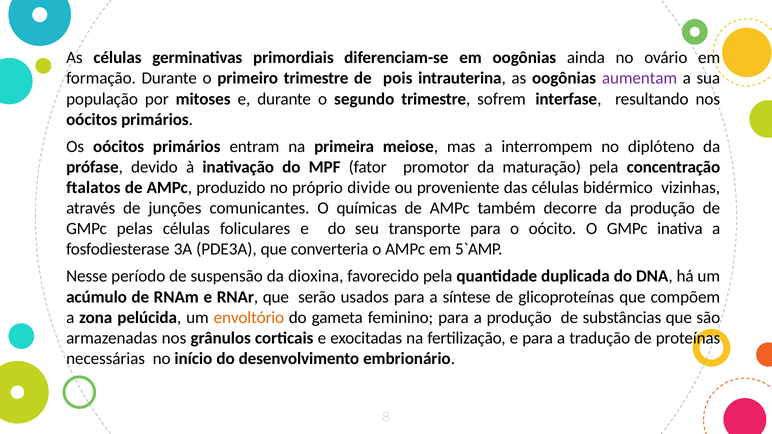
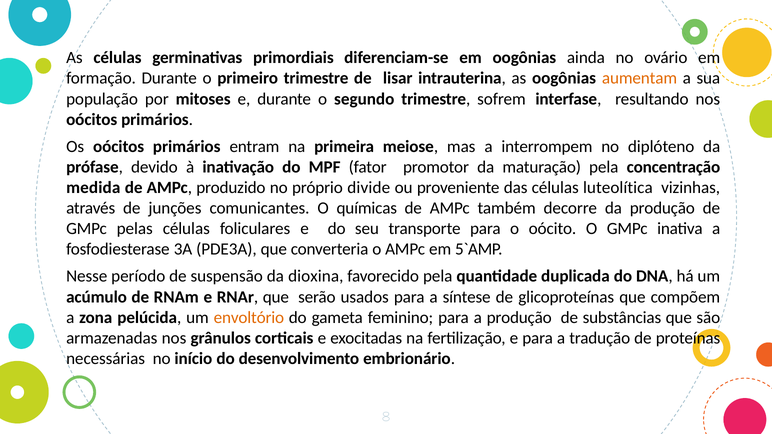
pois: pois -> lisar
aumentam colour: purple -> orange
ftalatos: ftalatos -> medida
bidérmico: bidérmico -> luteolítica
